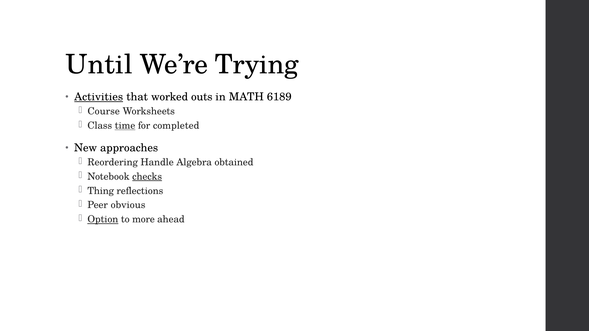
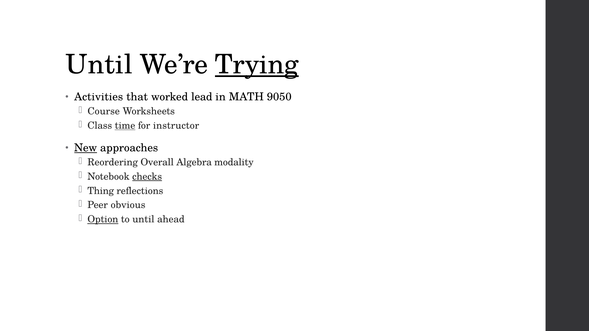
Trying underline: none -> present
Activities underline: present -> none
outs: outs -> lead
6189: 6189 -> 9050
completed: completed -> instructor
New underline: none -> present
Handle: Handle -> Overall
obtained: obtained -> modality
to more: more -> until
